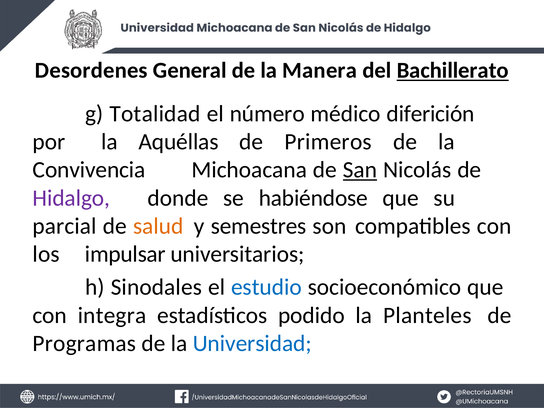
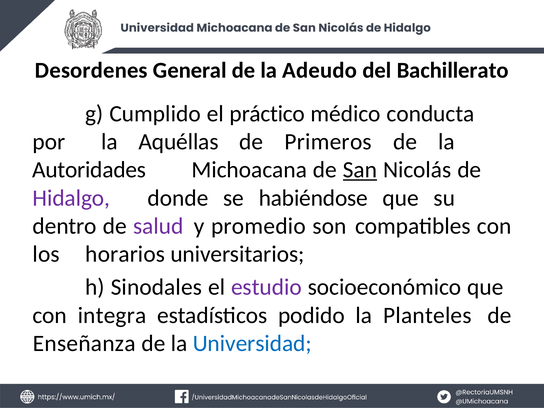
Manera: Manera -> Adeudo
Bachillerato underline: present -> none
Totalidad: Totalidad -> Cumplido
número: número -> práctico
diferición: diferición -> conducta
Convivencia: Convivencia -> Autoridades
parcial: parcial -> dentro
salud colour: orange -> purple
semestres: semestres -> promedio
impulsar: impulsar -> horarios
estudio colour: blue -> purple
Programas: Programas -> Enseñanza
